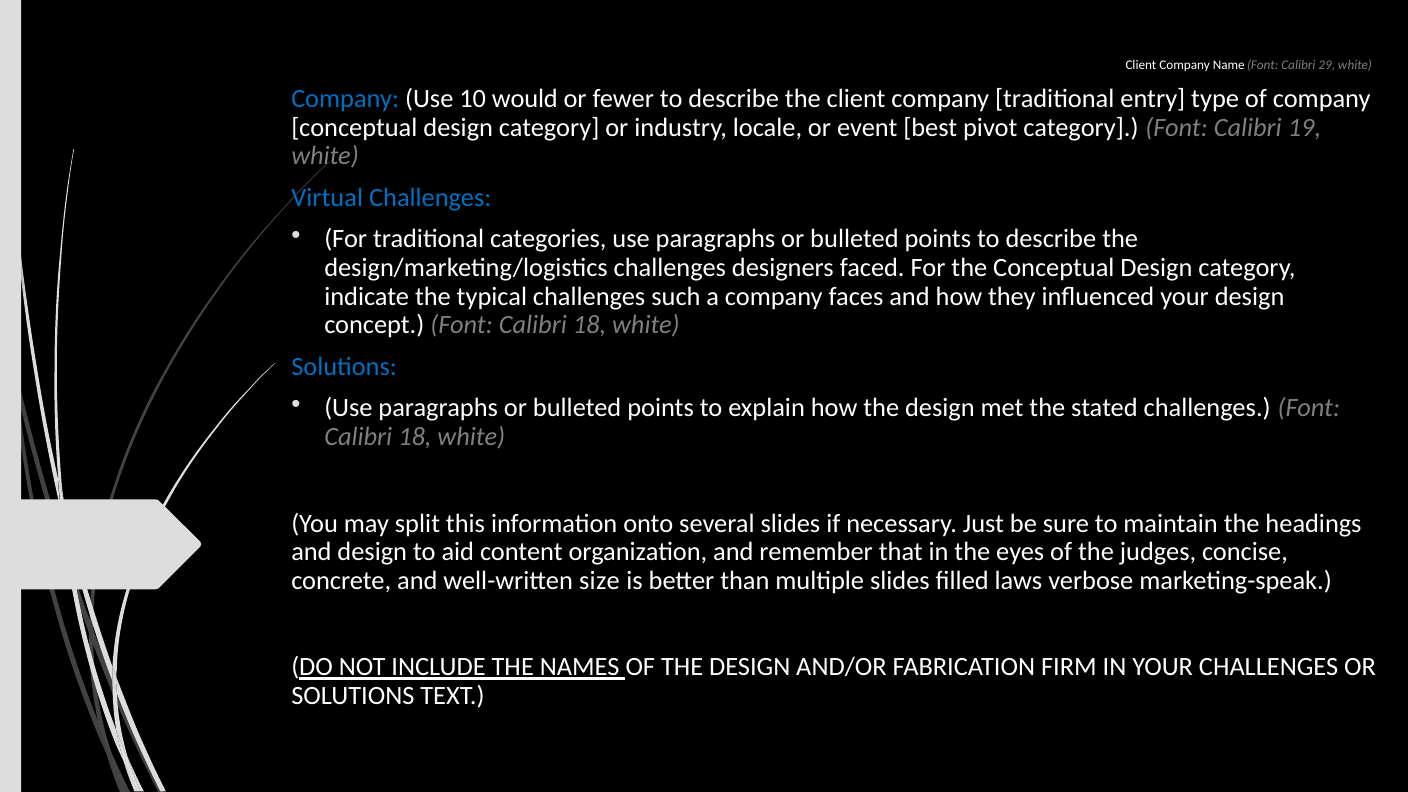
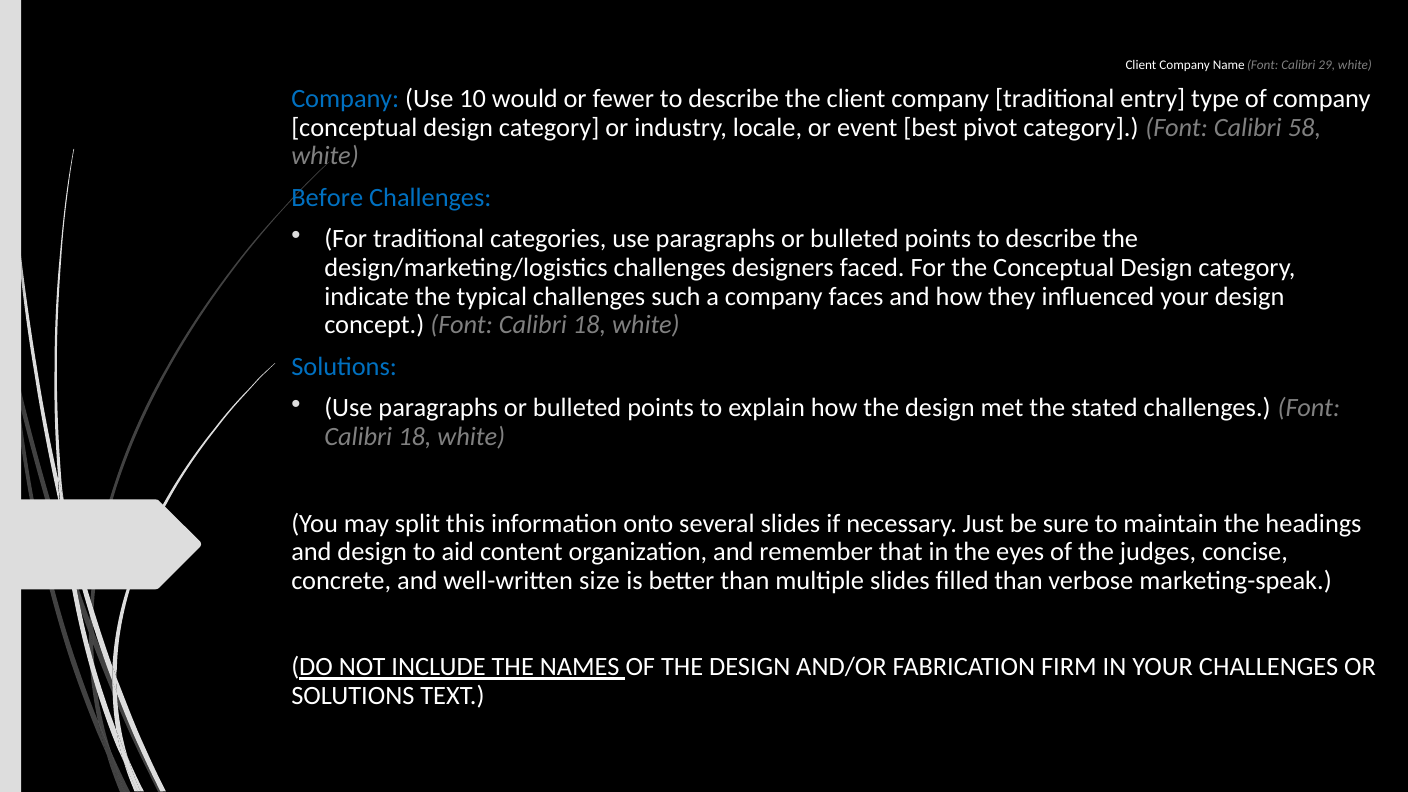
19: 19 -> 58
Virtual: Virtual -> Before
filled laws: laws -> than
